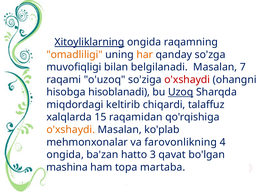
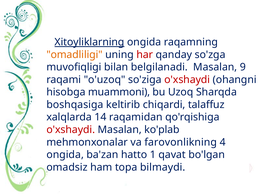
har colour: orange -> red
7: 7 -> 9
hisoblanadi: hisoblanadi -> muammoni
Uzoq underline: present -> none
miqdordagi: miqdordagi -> boshqasiga
15: 15 -> 14
o'xshaydi at (71, 130) colour: orange -> red
3: 3 -> 1
mashina: mashina -> omadsiz
martaba: martaba -> bilmaydi
